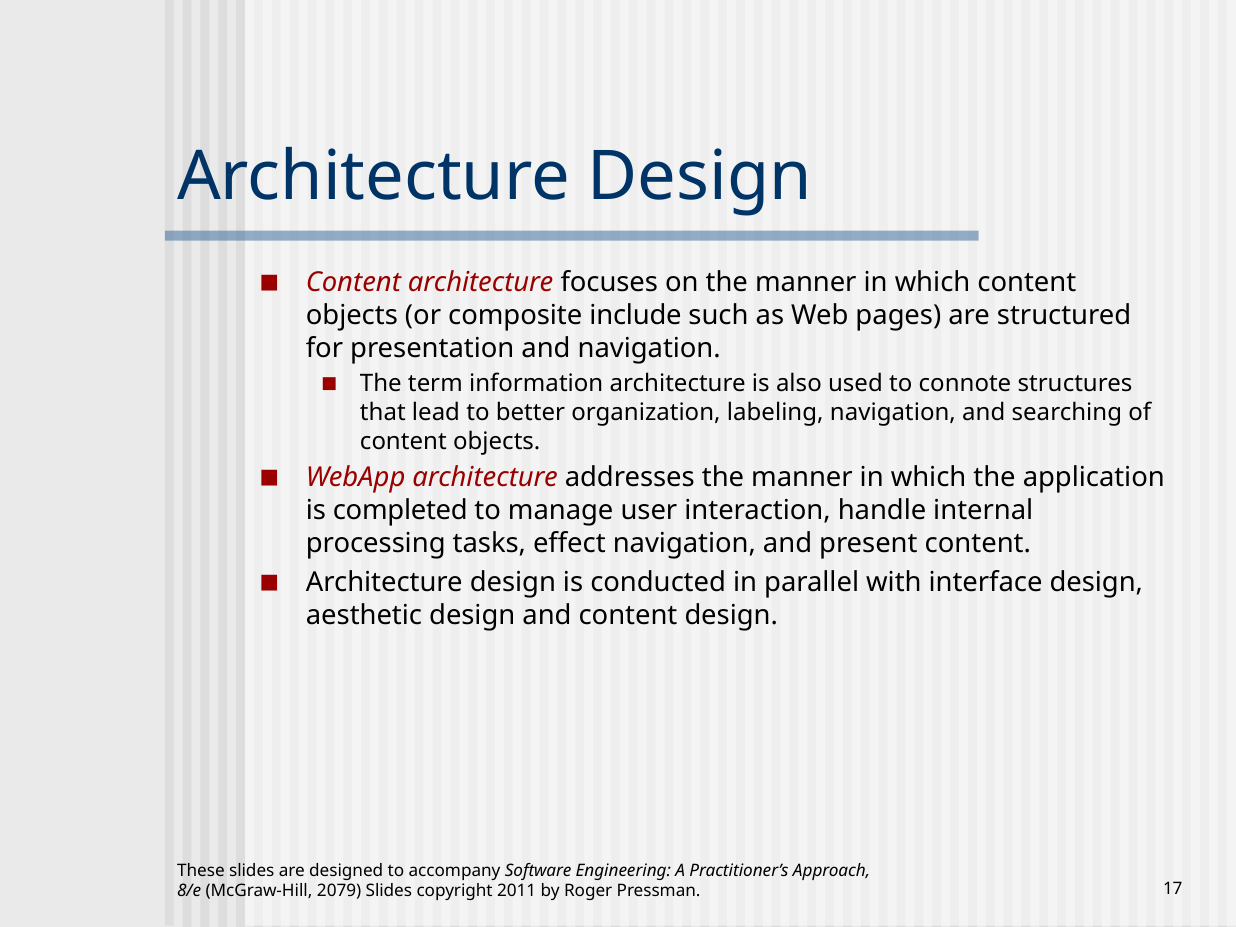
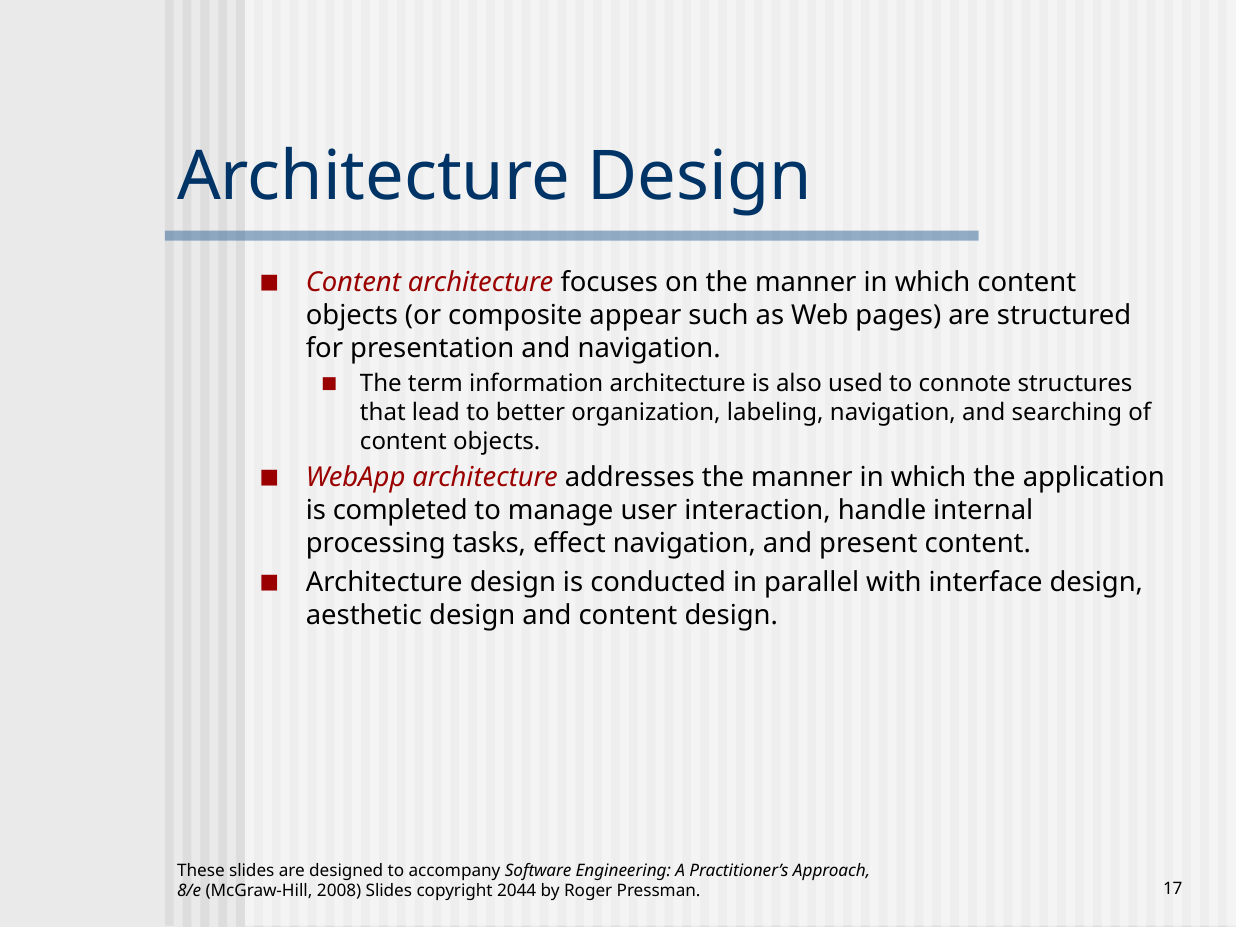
include: include -> appear
2079: 2079 -> 2008
2011: 2011 -> 2044
